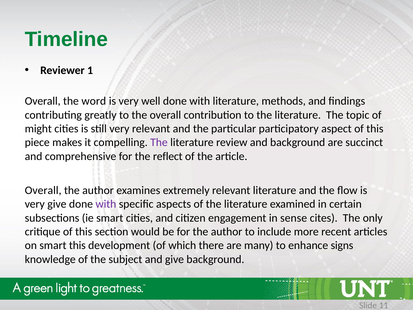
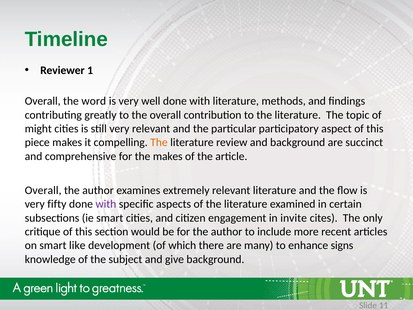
The at (159, 142) colour: purple -> orange
the reflect: reflect -> makes
very give: give -> fifty
sense: sense -> invite
smart this: this -> like
